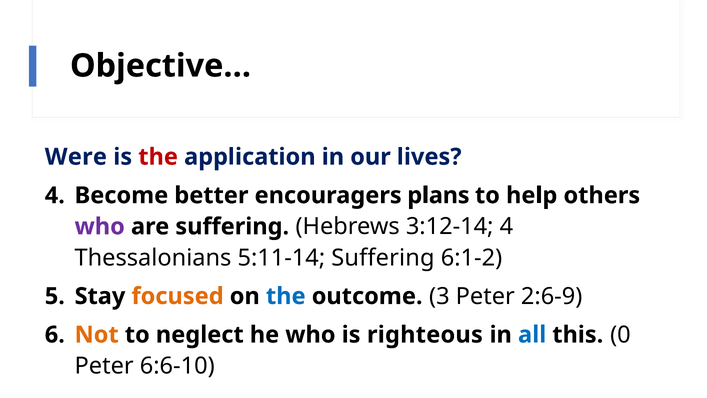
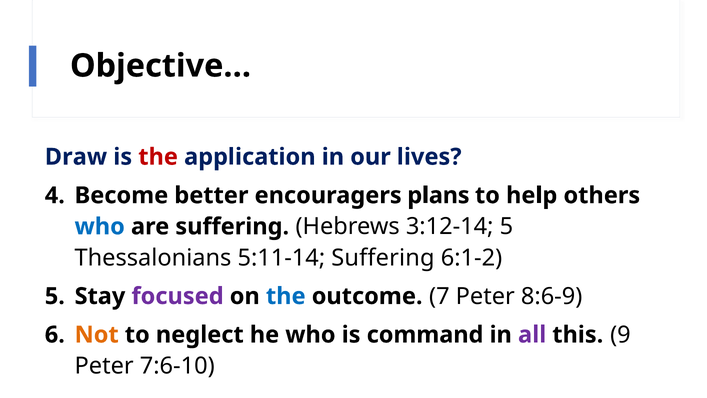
Were: Were -> Draw
who at (100, 226) colour: purple -> blue
3:12-14 4: 4 -> 5
focused colour: orange -> purple
3: 3 -> 7
2:6-9: 2:6-9 -> 8:6-9
righteous: righteous -> command
all colour: blue -> purple
0: 0 -> 9
6:6-10: 6:6-10 -> 7:6-10
